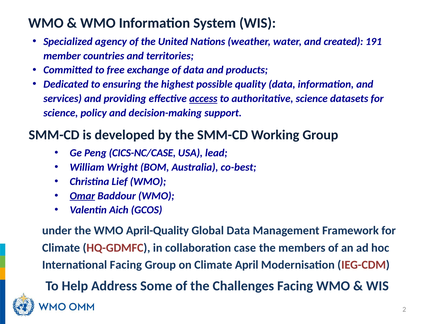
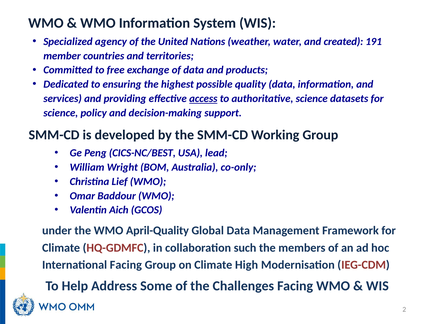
CICS-NC/CASE: CICS-NC/CASE -> CICS-NC/BEST
co-best: co-best -> co-only
Omar underline: present -> none
case: case -> such
April: April -> High
